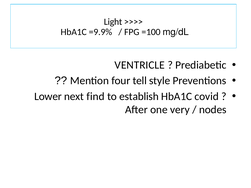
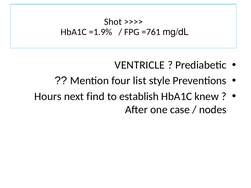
Light: Light -> Shot
=9.9%: =9.9% -> =1.9%
=100: =100 -> =761
tell: tell -> list
Lower: Lower -> Hours
covid: covid -> knew
very: very -> case
